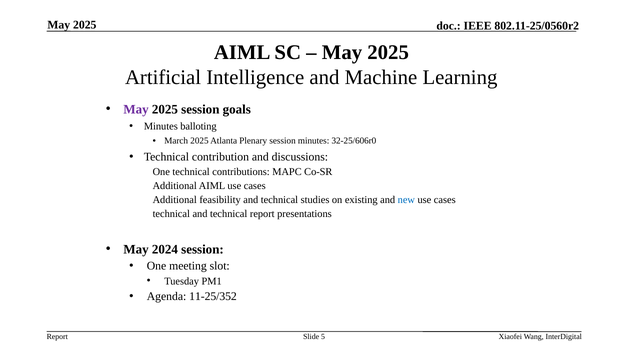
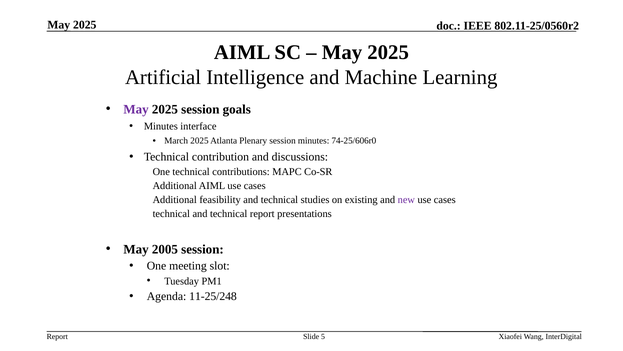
balloting: balloting -> interface
32-25/606r0: 32-25/606r0 -> 74-25/606r0
new colour: blue -> purple
2024: 2024 -> 2005
11-25/352: 11-25/352 -> 11-25/248
